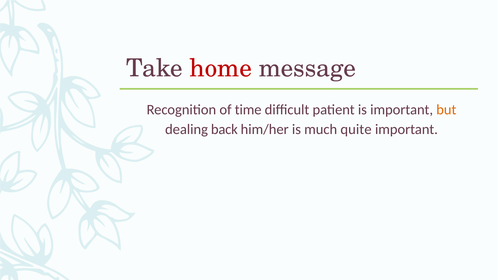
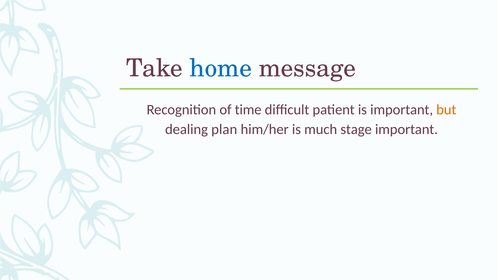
home colour: red -> blue
back: back -> plan
quite: quite -> stage
